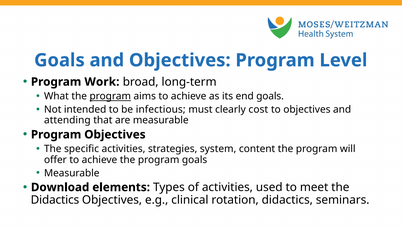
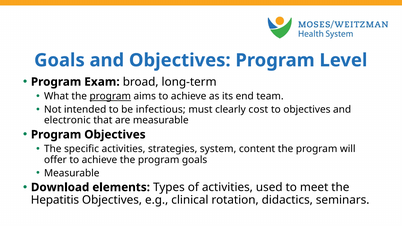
Work: Work -> Exam
end goals: goals -> team
attending: attending -> electronic
Didactics at (55, 200): Didactics -> Hepatitis
